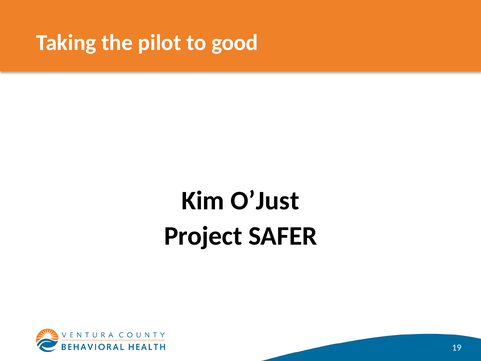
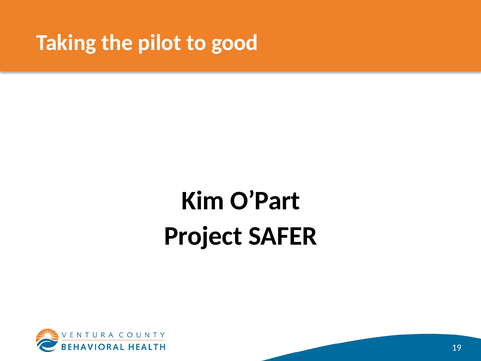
O’Just: O’Just -> O’Part
